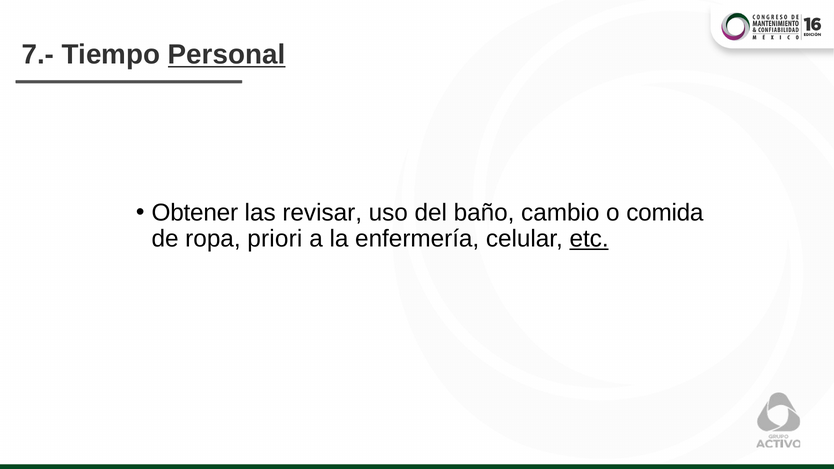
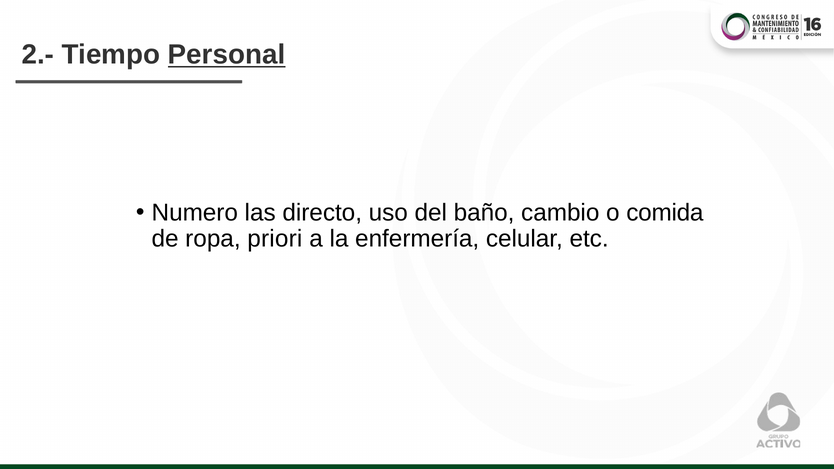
7.-: 7.- -> 2.-
Obtener: Obtener -> Numero
revisar: revisar -> directo
etc underline: present -> none
